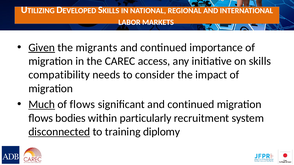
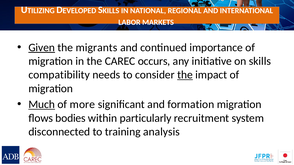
access: access -> occurs
the at (185, 75) underline: none -> present
of flows: flows -> more
significant and continued: continued -> formation
disconnected underline: present -> none
diplomy: diplomy -> analysis
